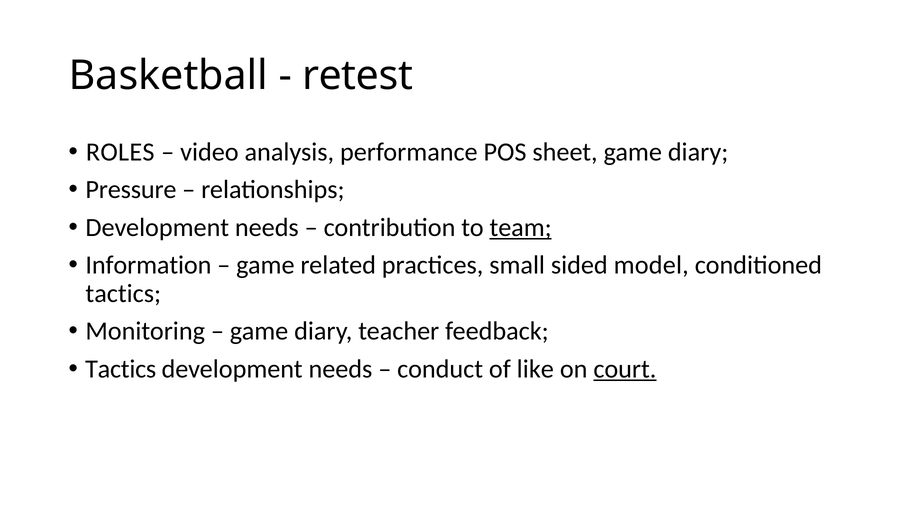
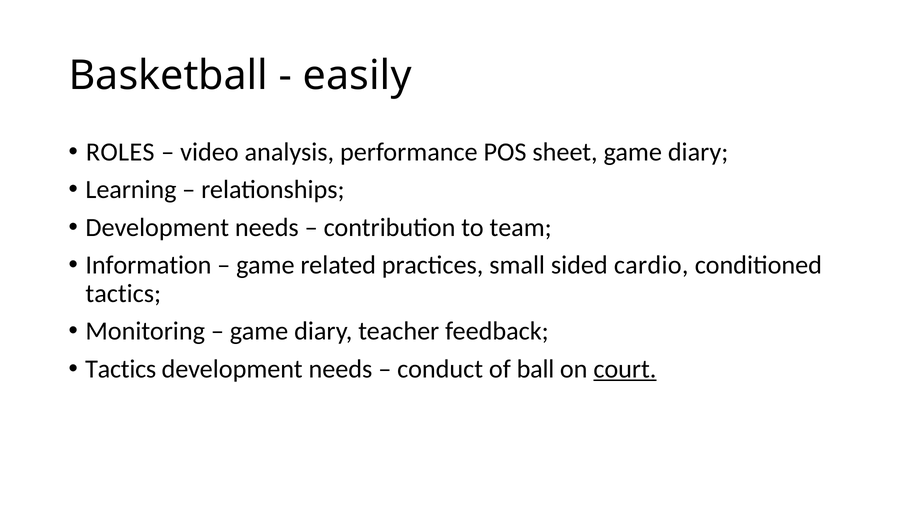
retest: retest -> easily
Pressure: Pressure -> Learning
team underline: present -> none
model: model -> cardio
like: like -> ball
